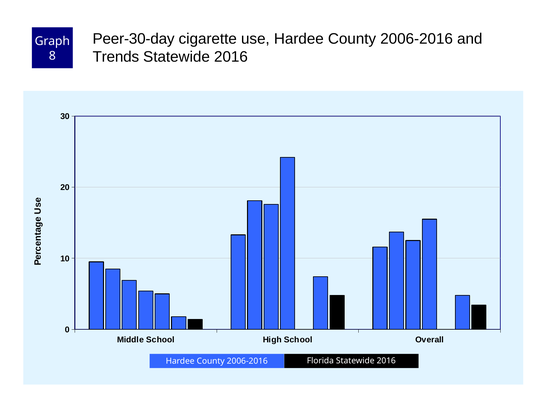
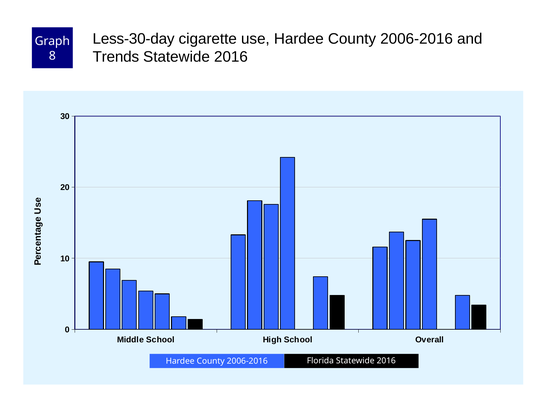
Peer-30-day: Peer-30-day -> Less-30-day
